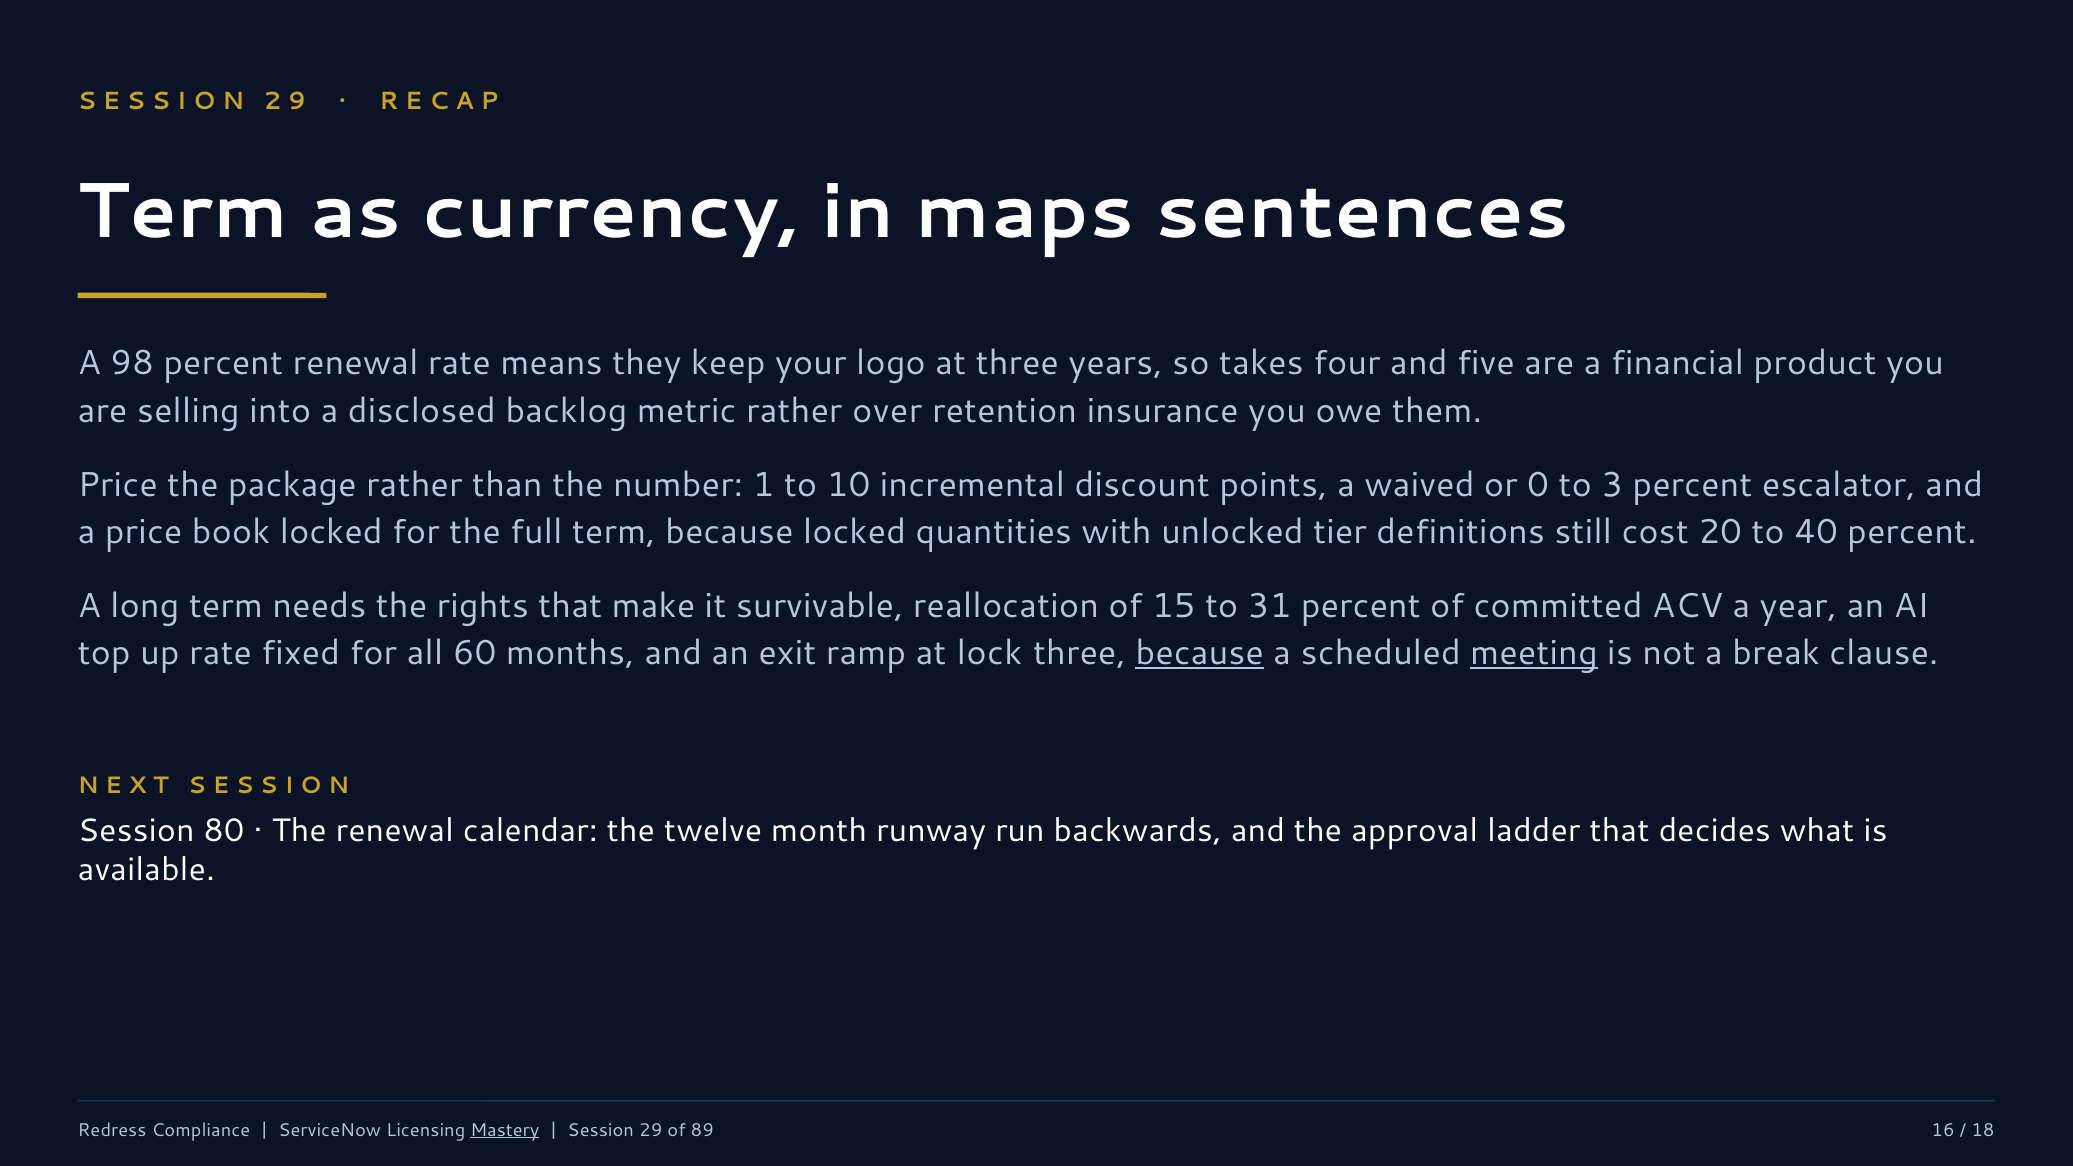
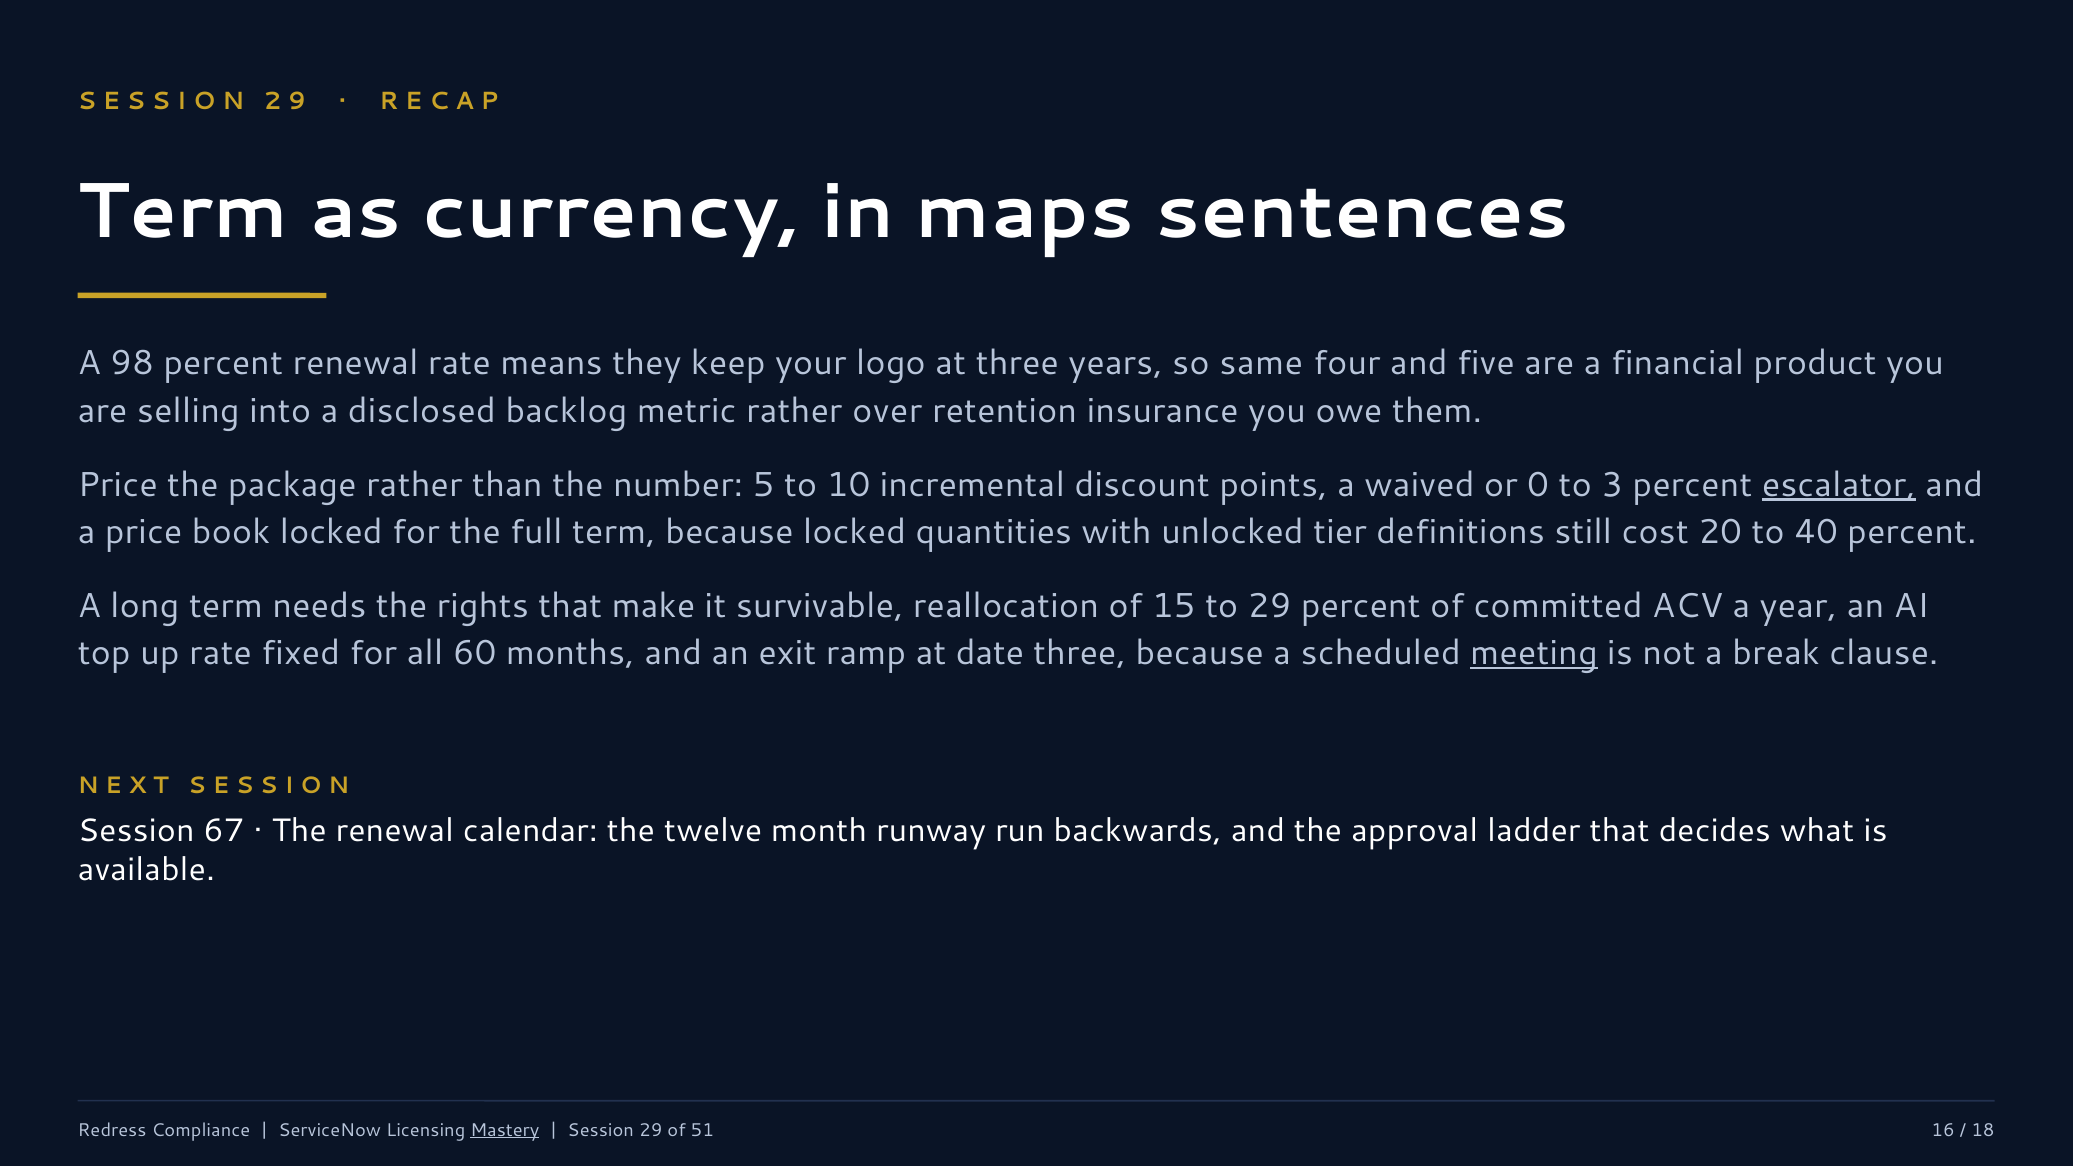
takes: takes -> same
1: 1 -> 5
escalator underline: none -> present
to 31: 31 -> 29
lock: lock -> date
because at (1200, 653) underline: present -> none
80: 80 -> 67
89: 89 -> 51
